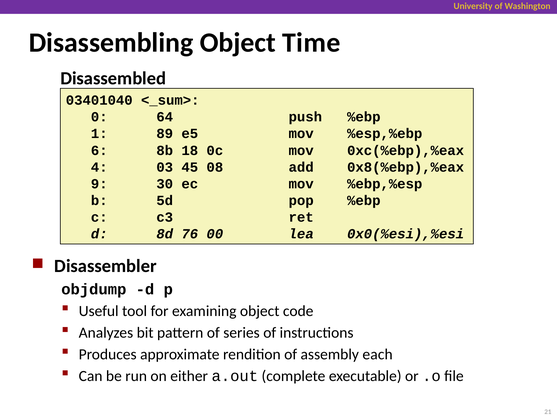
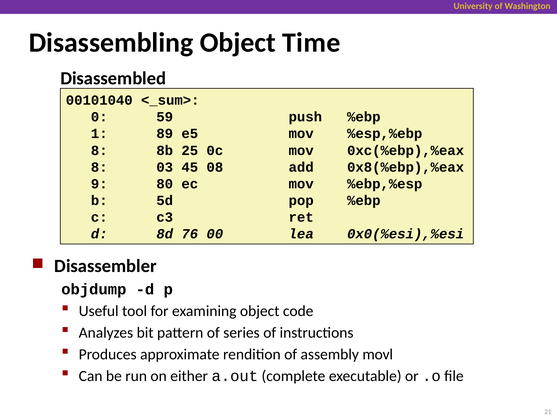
03401040: 03401040 -> 00101040
64: 64 -> 59
6 at (99, 150): 6 -> 8
18: 18 -> 25
4 at (99, 167): 4 -> 8
30: 30 -> 80
each: each -> movl
